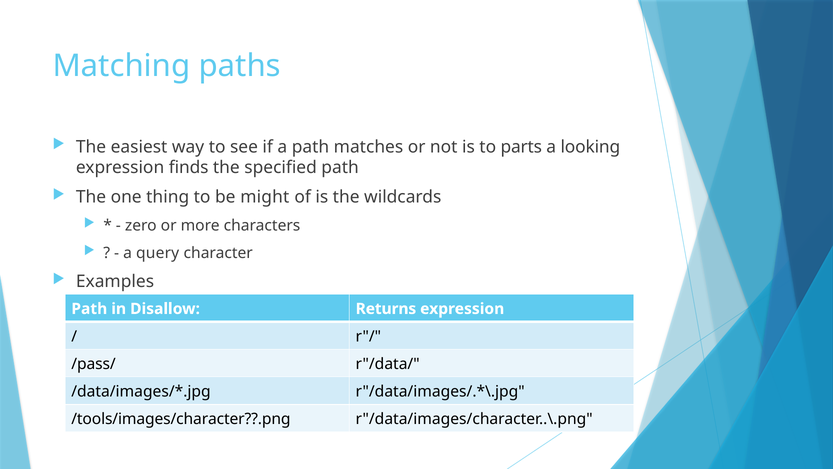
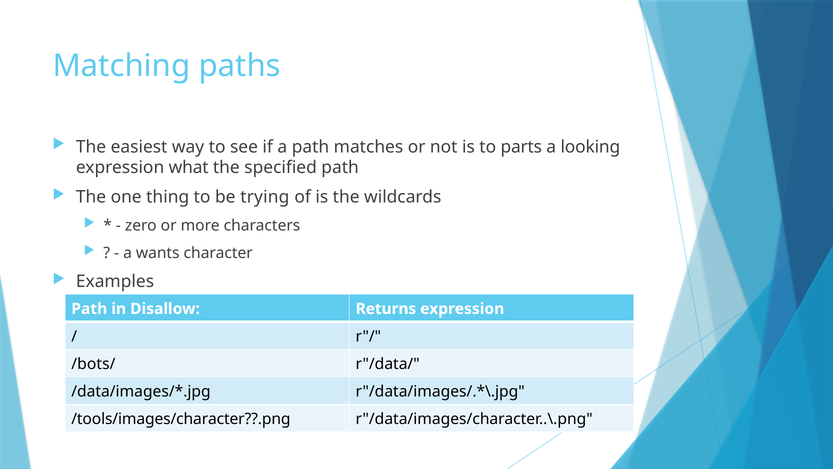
finds: finds -> what
might: might -> trying
query: query -> wants
/pass/: /pass/ -> /bots/
